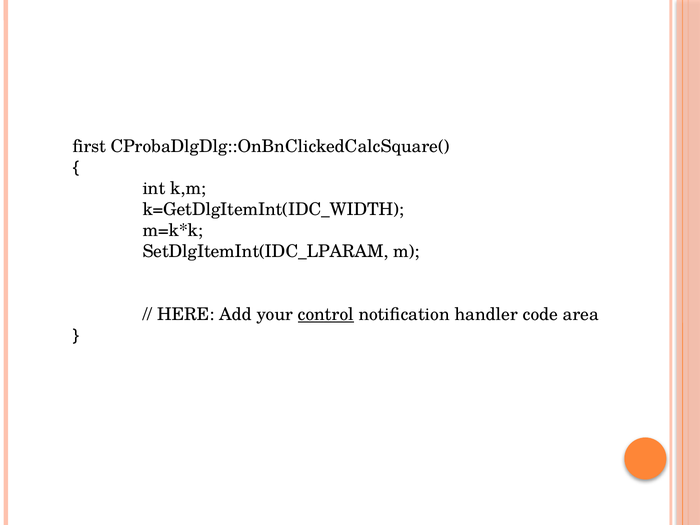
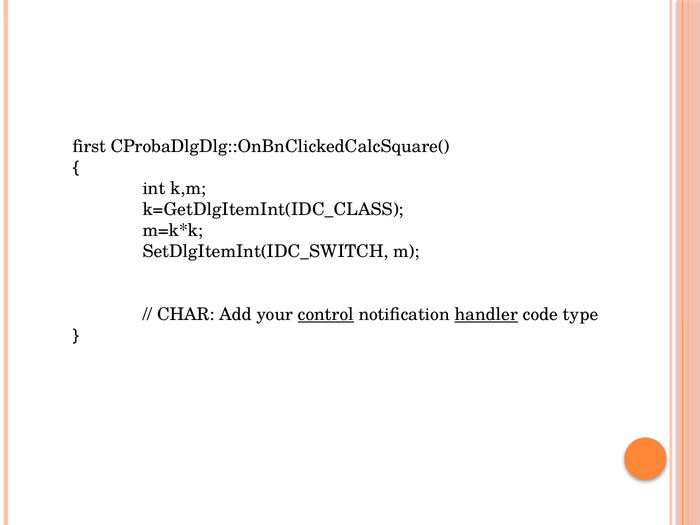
k=GetDlgItemInt(IDC_WIDTH: k=GetDlgItemInt(IDC_WIDTH -> k=GetDlgItemInt(IDC_CLASS
SetDlgItemInt(IDC_LPARAM: SetDlgItemInt(IDC_LPARAM -> SetDlgItemInt(IDC_SWITCH
HERE: HERE -> CHAR
handler underline: none -> present
area: area -> type
